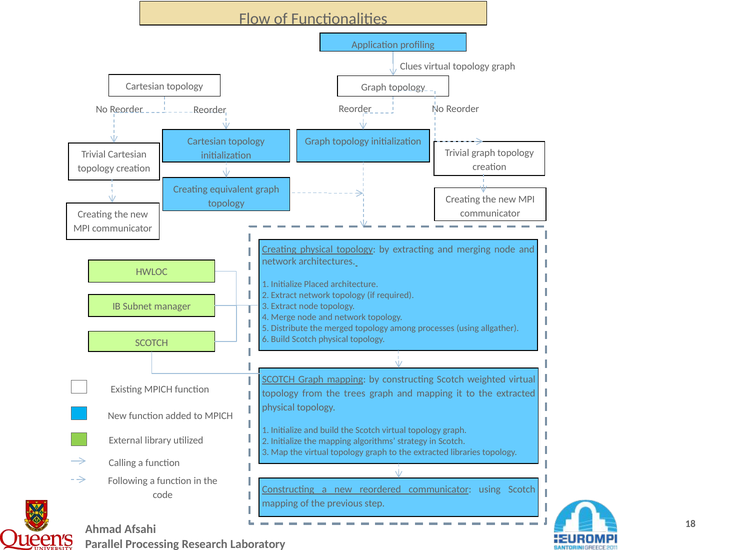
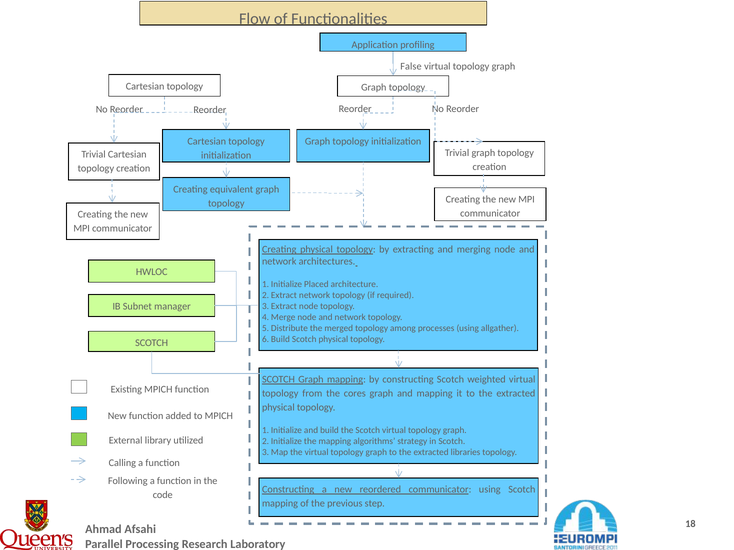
Clues: Clues -> False
trees: trees -> cores
